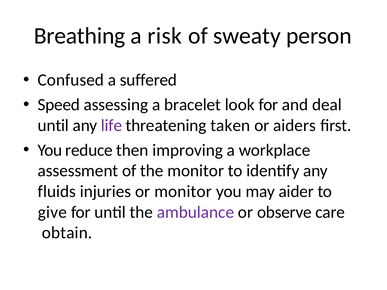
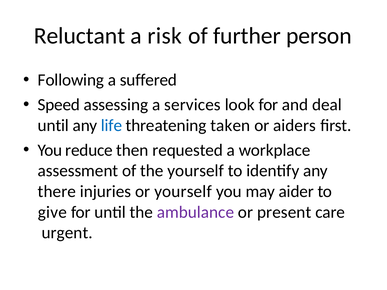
Breathing: Breathing -> Reluctant
sweaty: sweaty -> further
Confused: Confused -> Following
bracelet: bracelet -> services
life colour: purple -> blue
improving: improving -> requested
the monitor: monitor -> yourself
fluids: fluids -> there
or monitor: monitor -> yourself
observe: observe -> present
obtain: obtain -> urgent
